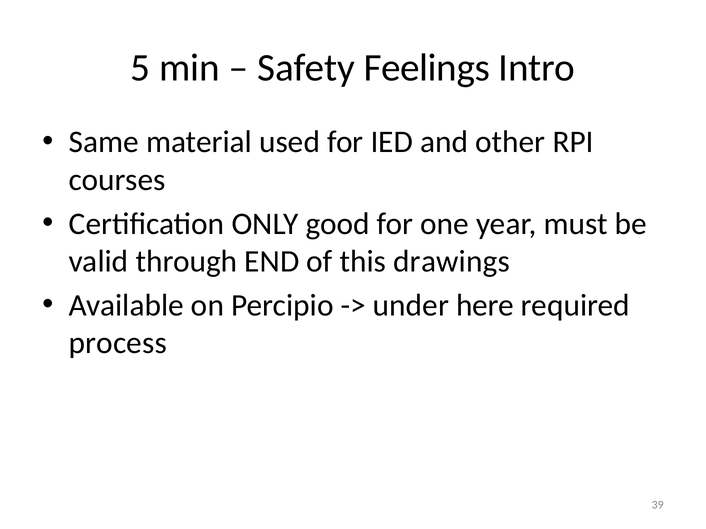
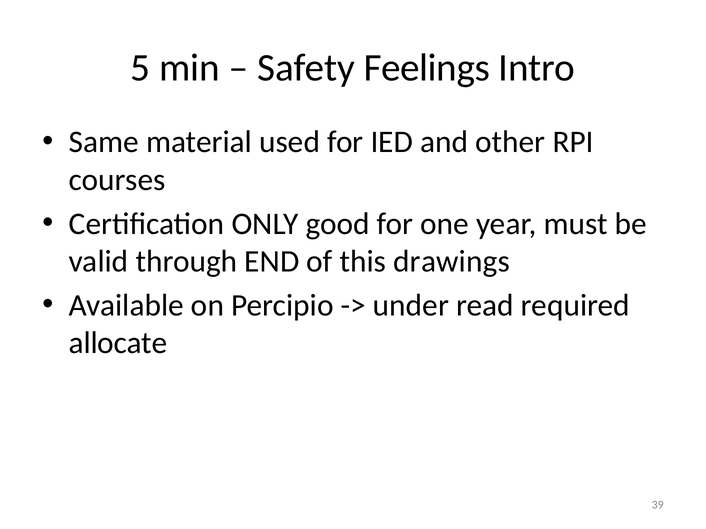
here: here -> read
process: process -> allocate
